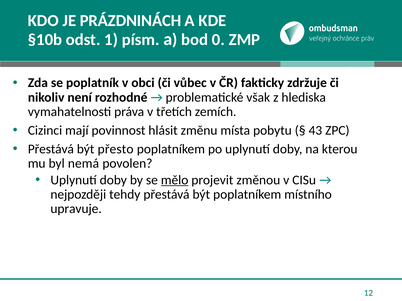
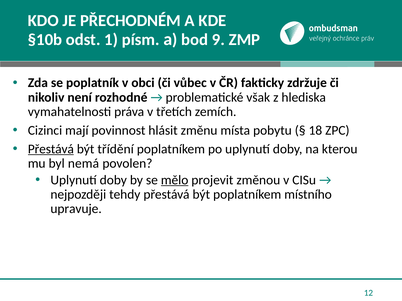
PRÁZDNINÁCH: PRÁZDNINÁCH -> PŘECHODNÉM
0: 0 -> 9
43: 43 -> 18
Přestává at (51, 149) underline: none -> present
přesto: přesto -> třídění
